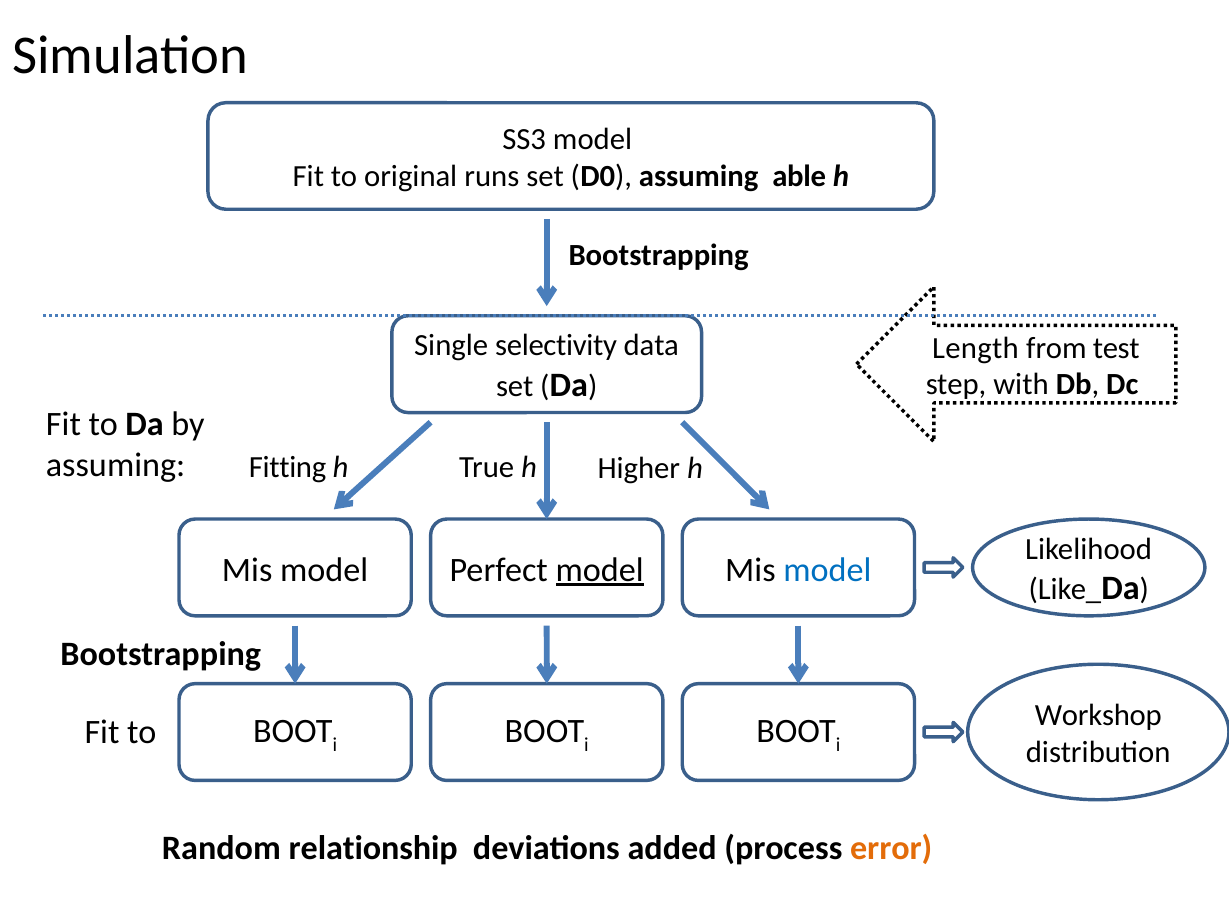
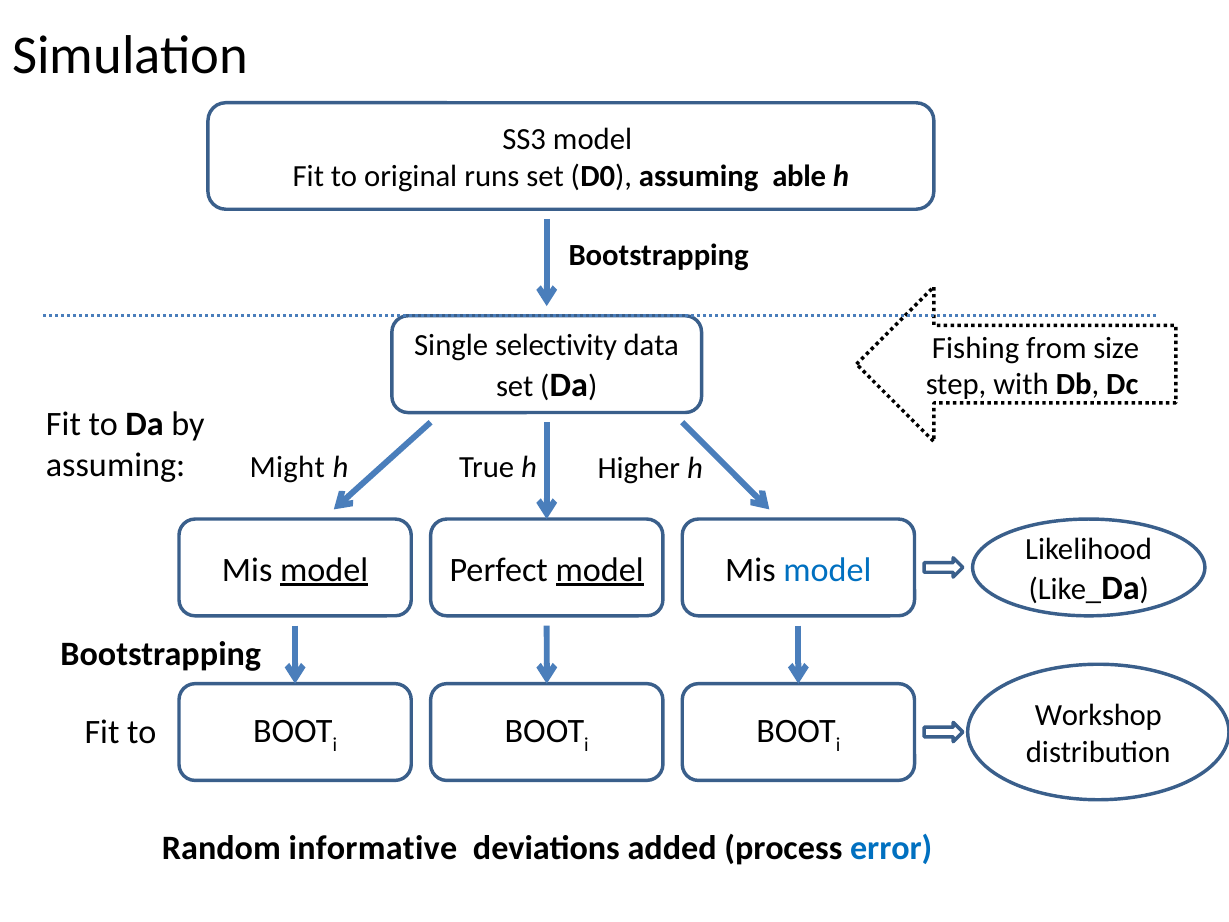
Length: Length -> Fishing
test: test -> size
Fitting: Fitting -> Might
model at (324, 570) underline: none -> present
relationship: relationship -> informative
error colour: orange -> blue
